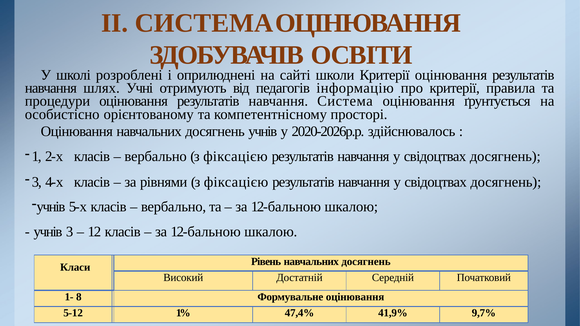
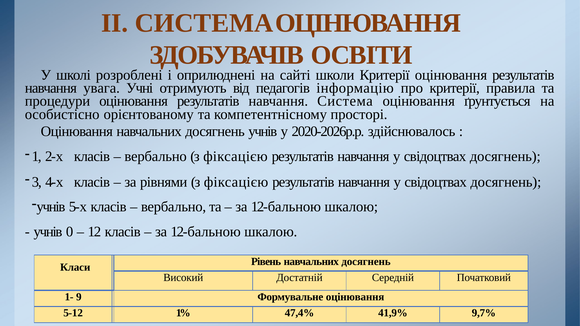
шлях: шлях -> увага
3: 3 -> 0
8: 8 -> 9
